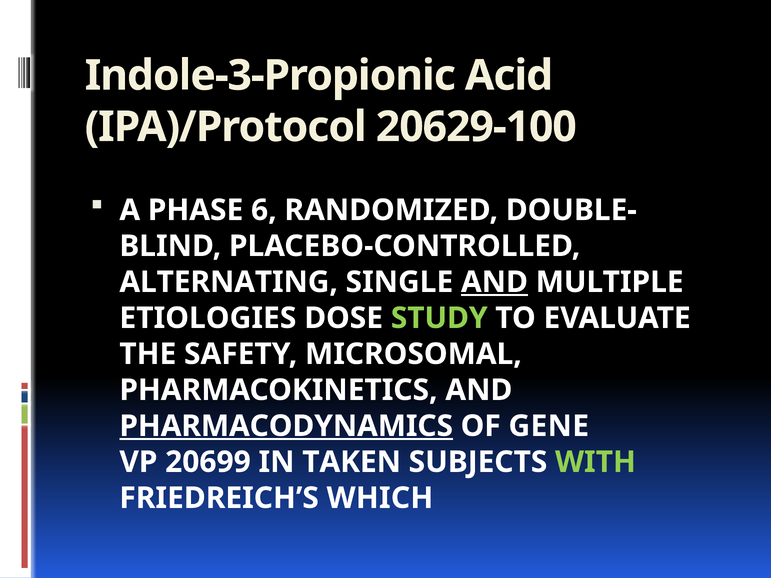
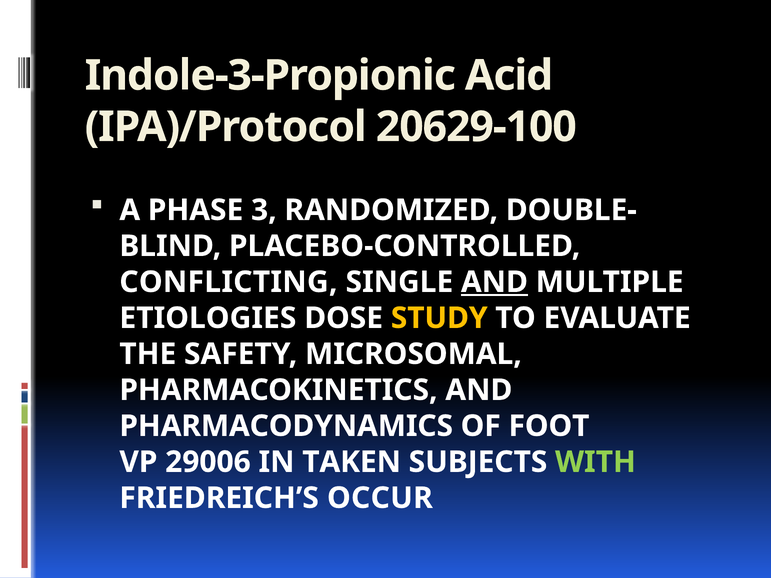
6: 6 -> 3
ALTERNATING: ALTERNATING -> CONFLICTING
STUDY colour: light green -> yellow
PHARMACODYNAMICS underline: present -> none
GENE: GENE -> FOOT
20699: 20699 -> 29006
WHICH: WHICH -> OCCUR
